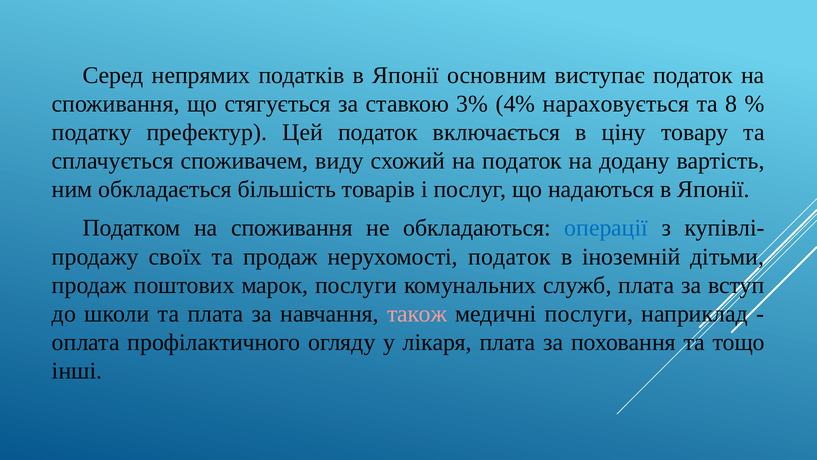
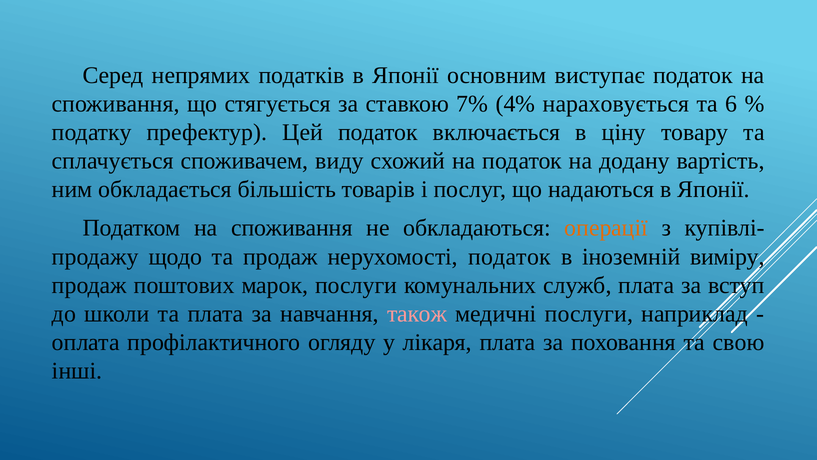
3%: 3% -> 7%
8: 8 -> 6
операції colour: blue -> orange
своїх: своїх -> щодо
дітьми: дітьми -> виміру
тощо: тощо -> свою
